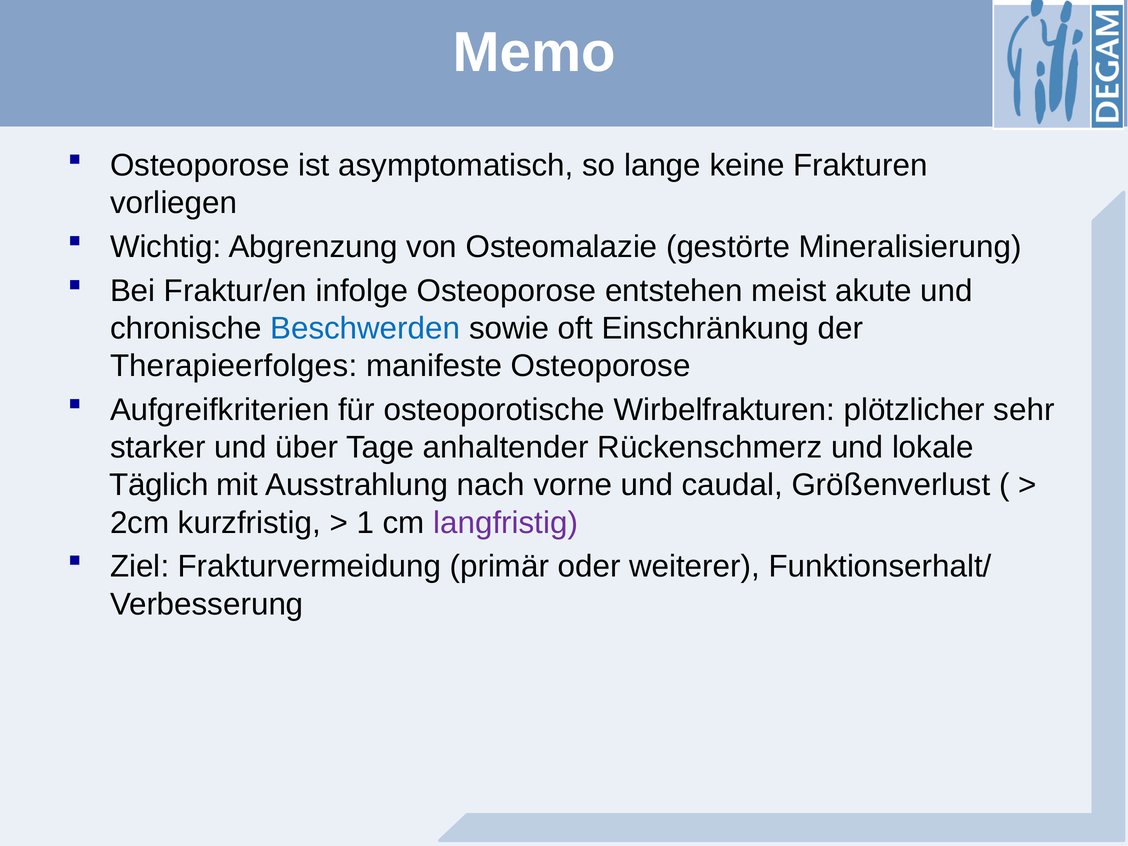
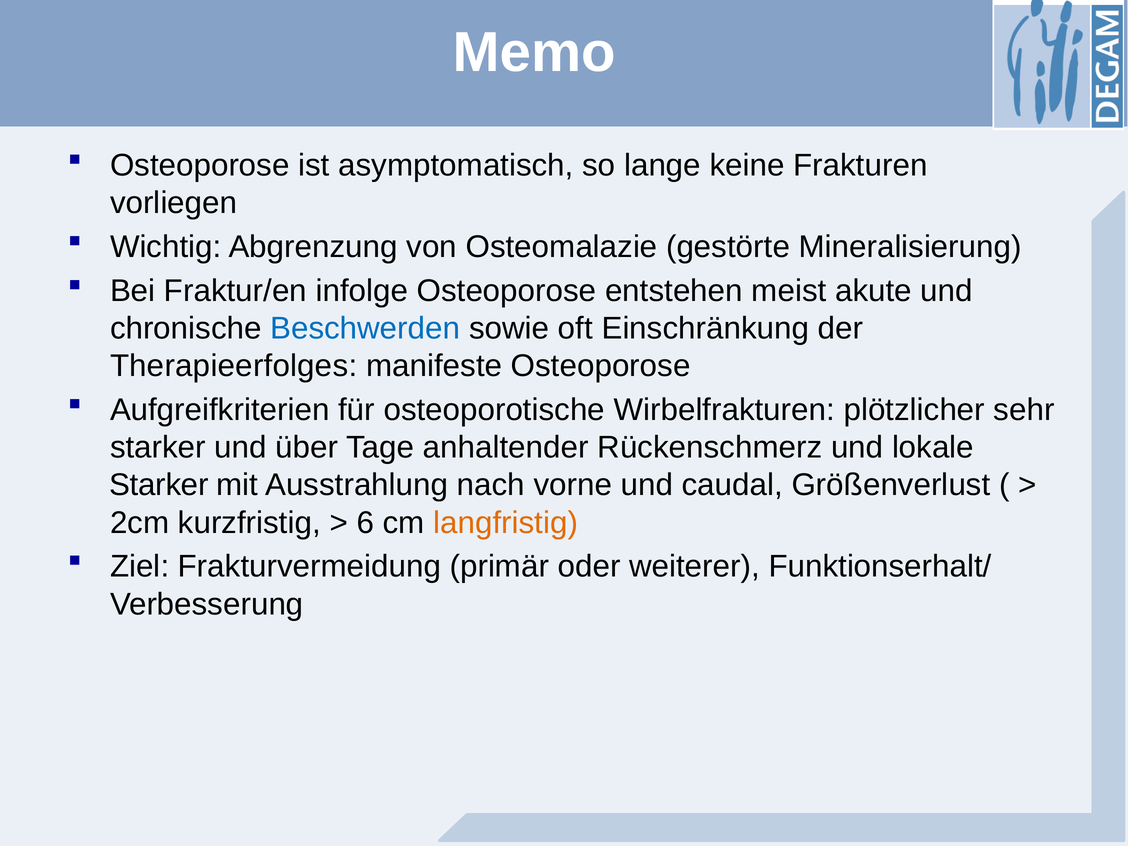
Täglich at (159, 485): Täglich -> Starker
1: 1 -> 6
langfristig colour: purple -> orange
